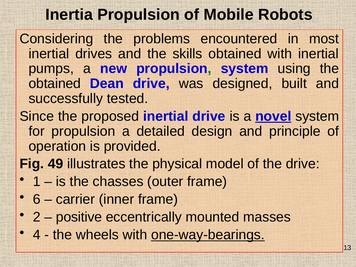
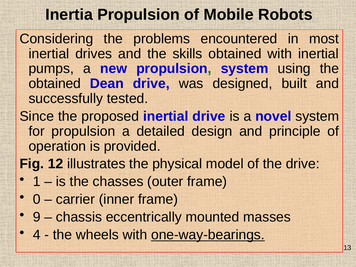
novel underline: present -> none
49: 49 -> 12
6: 6 -> 0
2: 2 -> 9
positive: positive -> chassis
